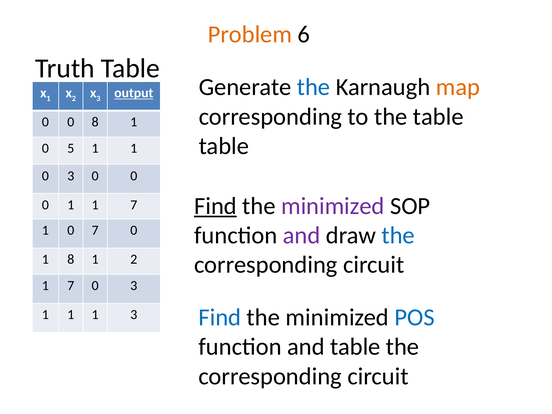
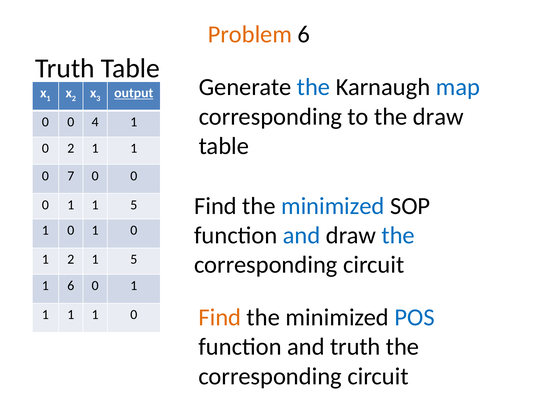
map colour: orange -> blue
the table: table -> draw
0 8: 8 -> 4
0 5: 5 -> 2
3 at (71, 176): 3 -> 7
Find at (215, 206) underline: present -> none
minimized at (333, 206) colour: purple -> blue
1 1 7: 7 -> 5
7 at (95, 230): 7 -> 1
and at (302, 235) colour: purple -> blue
1 8: 8 -> 2
2 at (134, 259): 2 -> 5
7 at (71, 286): 7 -> 6
3 at (134, 286): 3 -> 1
Find at (220, 317) colour: blue -> orange
1 1 1 3: 3 -> 0
and table: table -> truth
